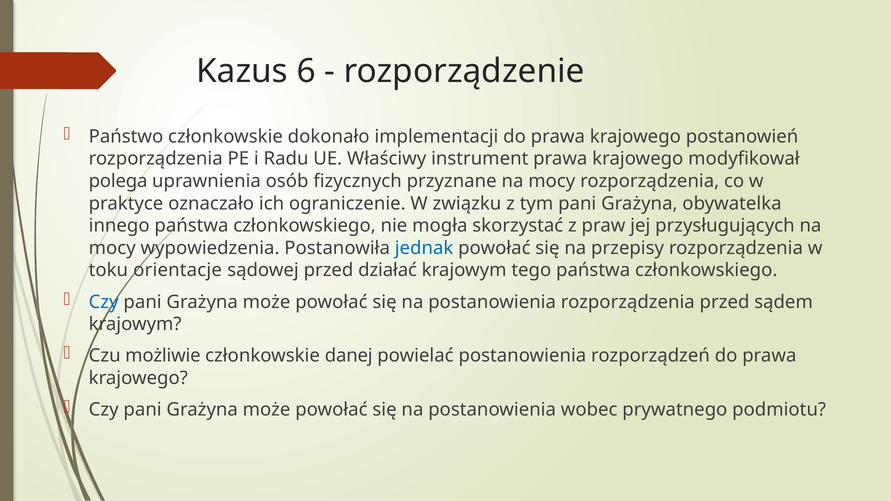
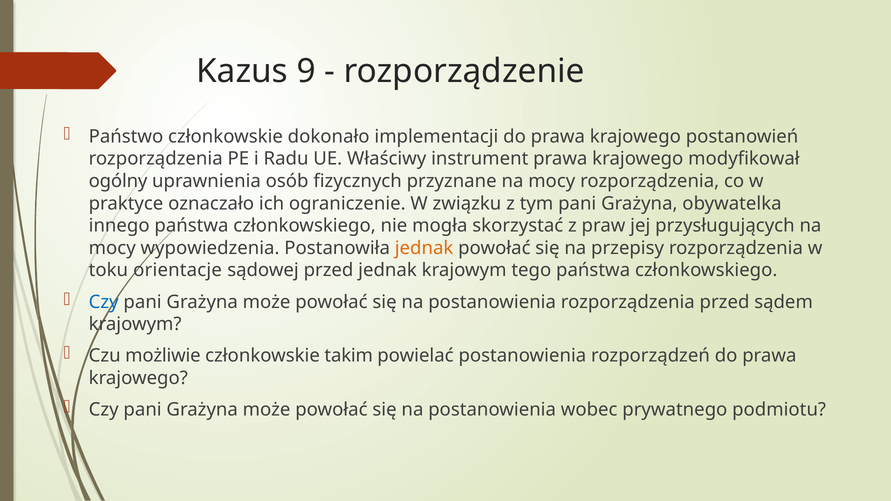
6: 6 -> 9
polega: polega -> ogólny
jednak at (424, 248) colour: blue -> orange
przed działać: działać -> jednak
danej: danej -> takim
